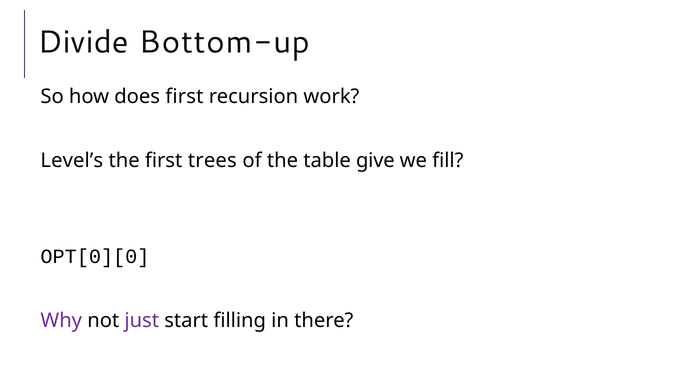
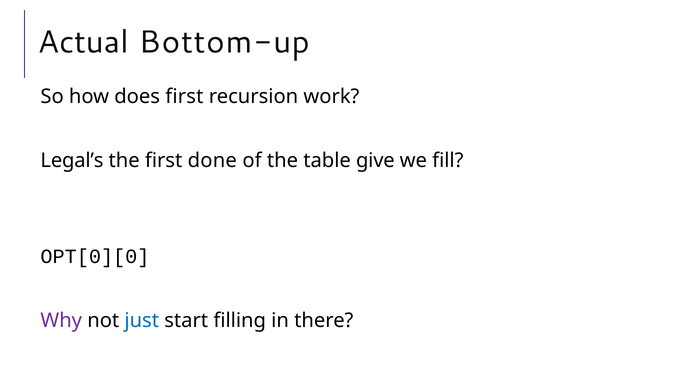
Divide: Divide -> Actual
Level’s: Level’s -> Legal’s
trees: trees -> done
just colour: purple -> blue
